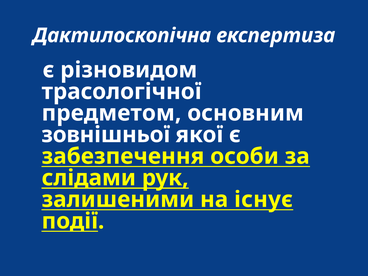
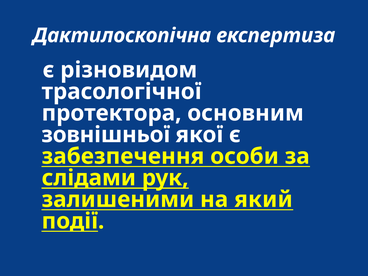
предметом: предметом -> протектора
існує: існує -> який
